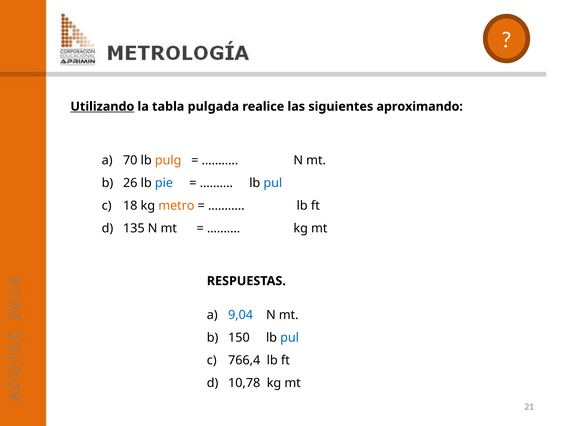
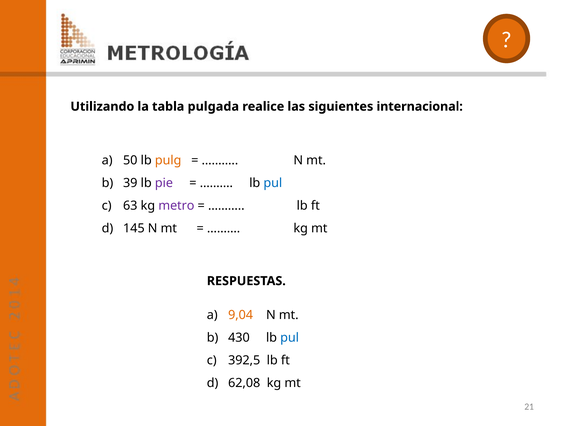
Utilizando underline: present -> none
aproximando: aproximando -> internacional
70: 70 -> 50
26: 26 -> 39
pie colour: blue -> purple
18: 18 -> 63
metro colour: orange -> purple
135: 135 -> 145
9,04 colour: blue -> orange
150: 150 -> 430
766,4: 766,4 -> 392,5
10,78: 10,78 -> 62,08
